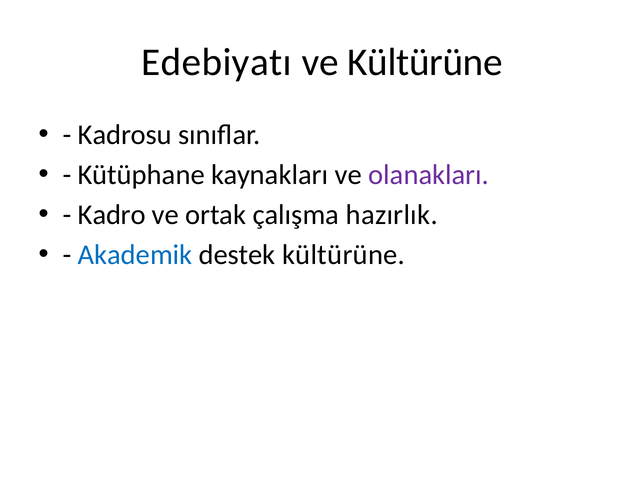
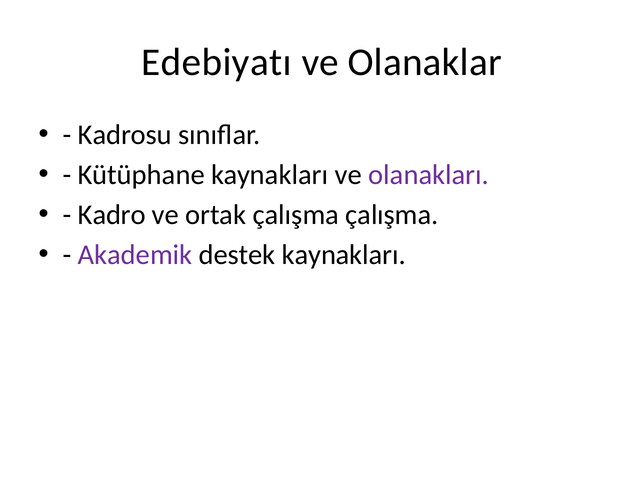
ve Kültürüne: Kültürüne -> Olanaklar
çalışma hazırlık: hazırlık -> çalışma
Akademik colour: blue -> purple
destek kültürüne: kültürüne -> kaynakları
